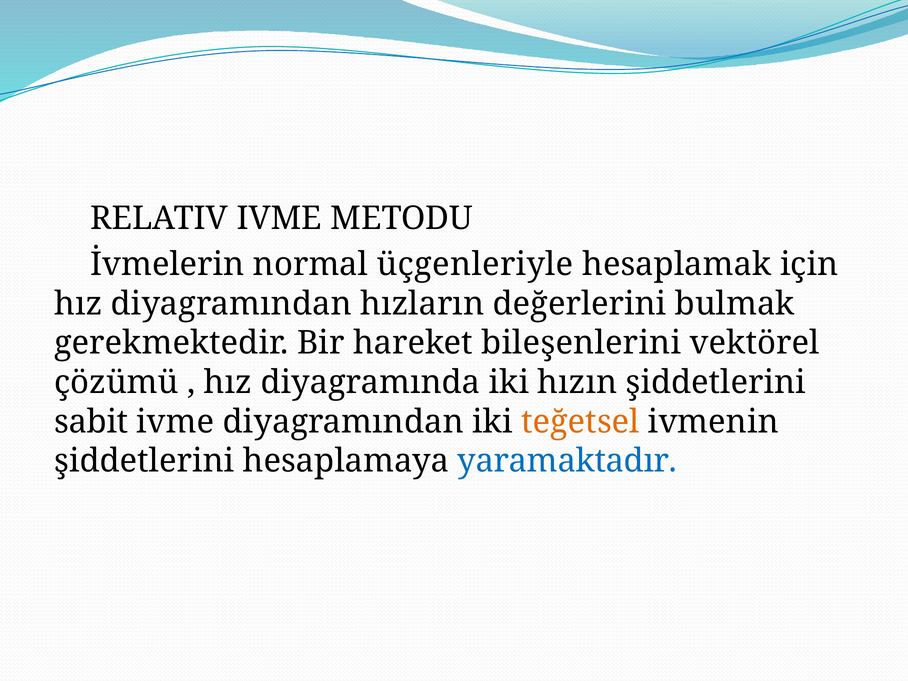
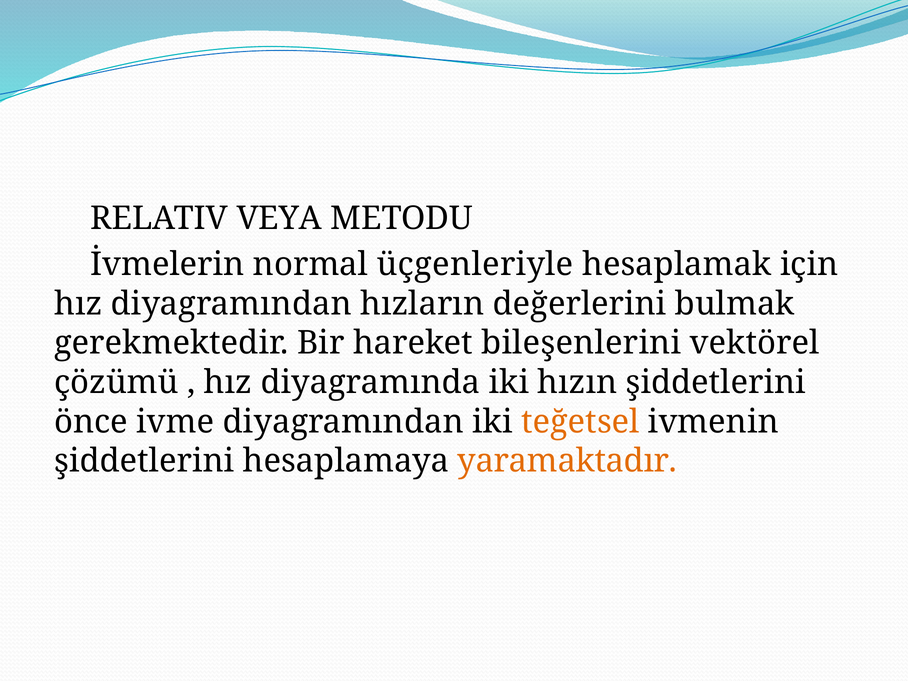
RELATIV IVME: IVME -> VEYA
sabit: sabit -> önce
yaramaktadır colour: blue -> orange
